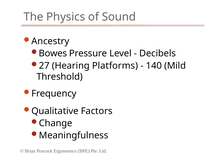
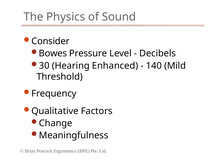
Ancestry: Ancestry -> Consider
27: 27 -> 30
Platforms: Platforms -> Enhanced
